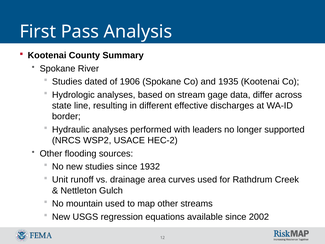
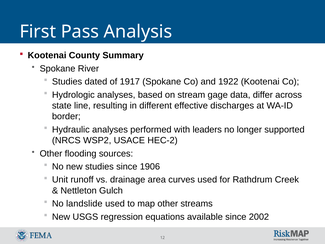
1906: 1906 -> 1917
1935: 1935 -> 1922
1932: 1932 -> 1906
mountain: mountain -> landslide
